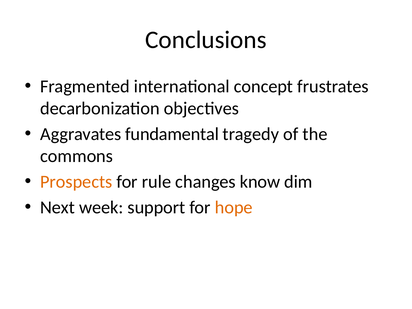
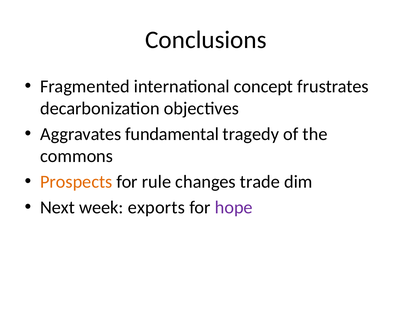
know: know -> trade
support: support -> exports
hope colour: orange -> purple
